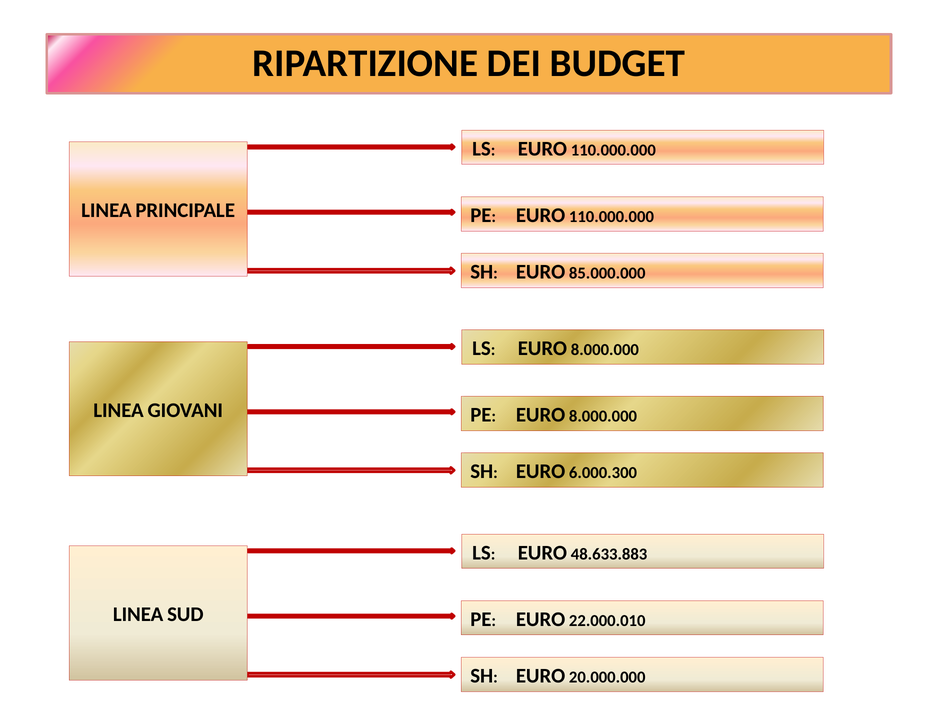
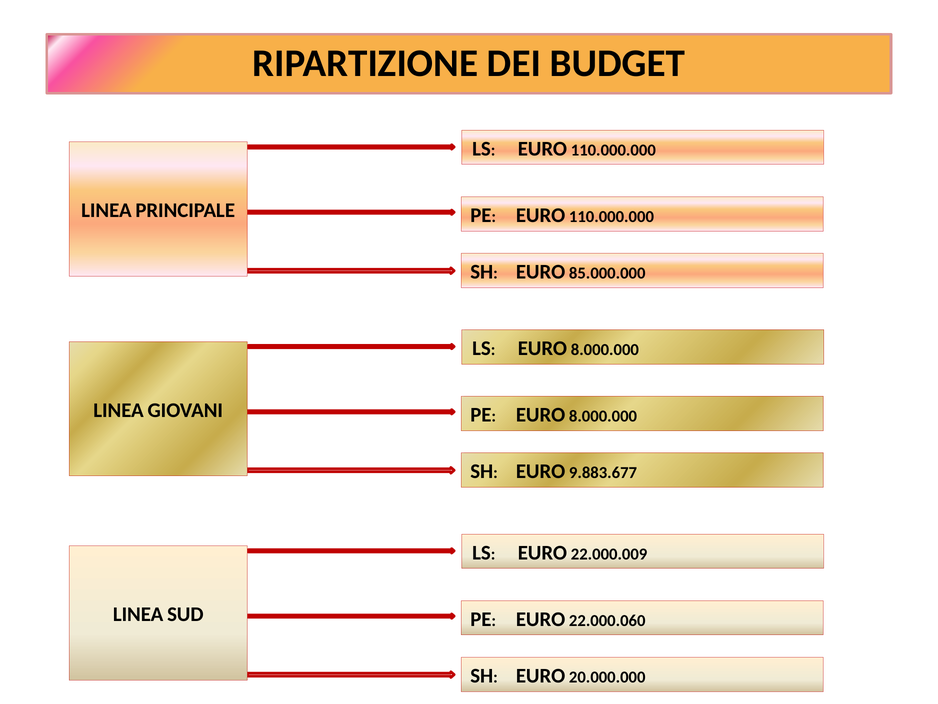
6.000.300: 6.000.300 -> 9.883.677
48.633.883: 48.633.883 -> 22.000.009
22.000.010: 22.000.010 -> 22.000.060
